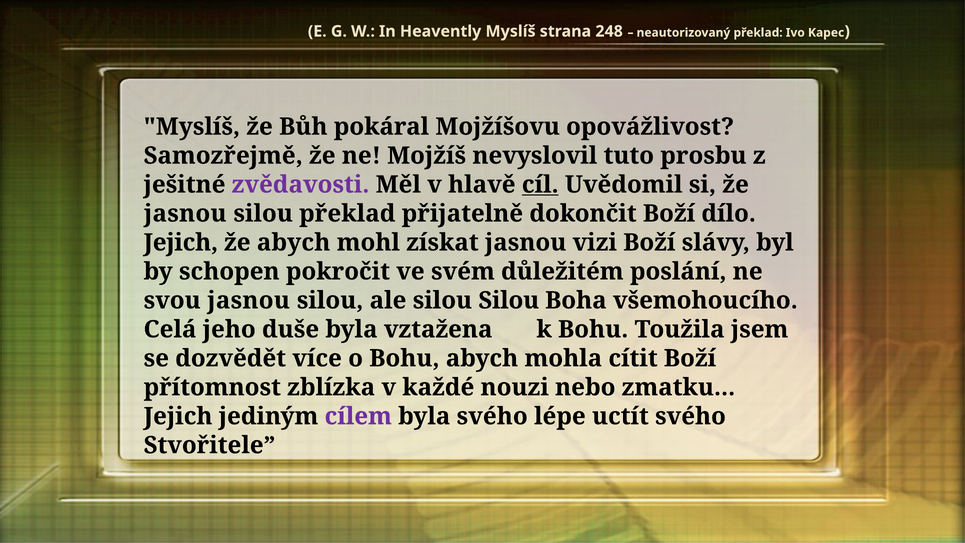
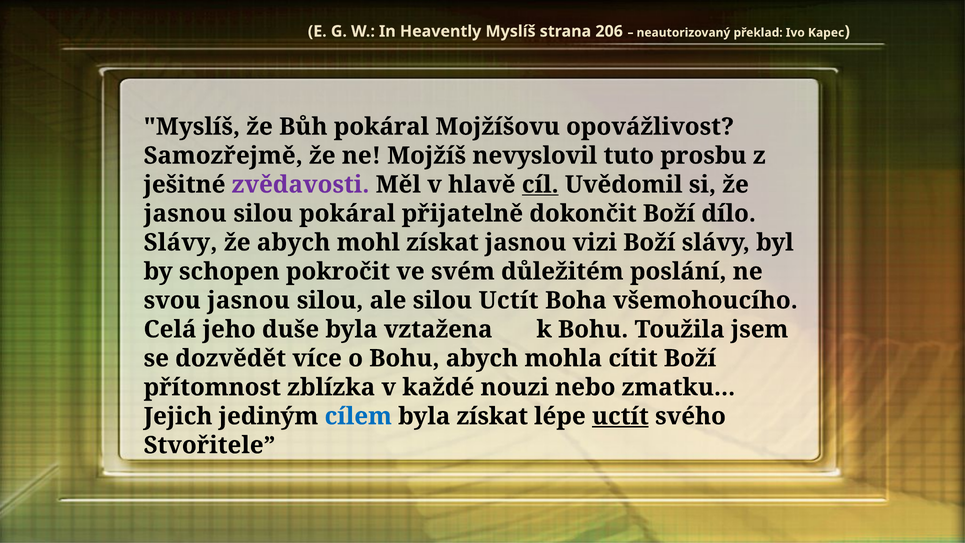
248: 248 -> 206
silou překlad: překlad -> pokáral
Jejich at (181, 242): Jejich -> Slávy
silou Silou: Silou -> Uctít
cílem colour: purple -> blue
byla svého: svého -> získat
uctít at (620, 416) underline: none -> present
